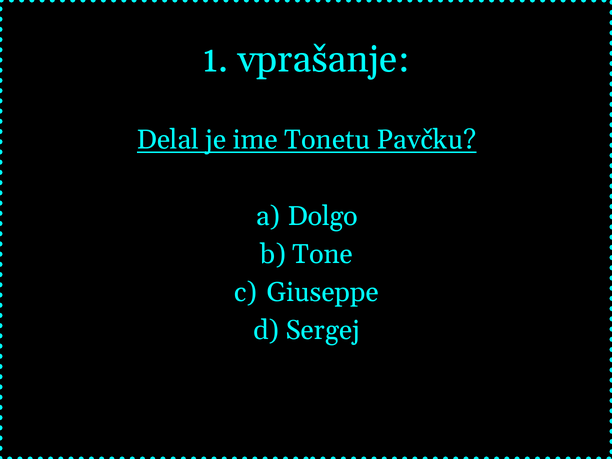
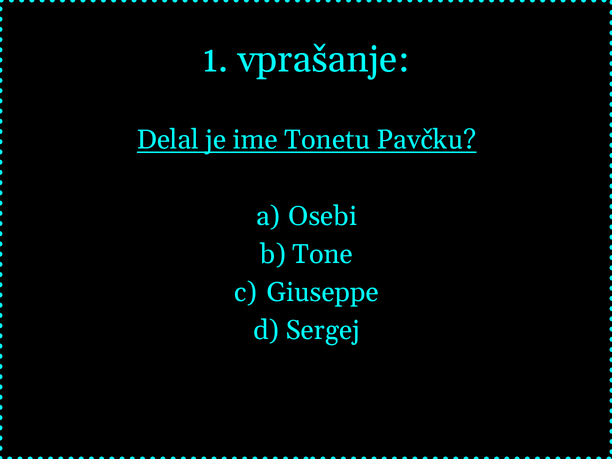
Dolgo: Dolgo -> Osebi
